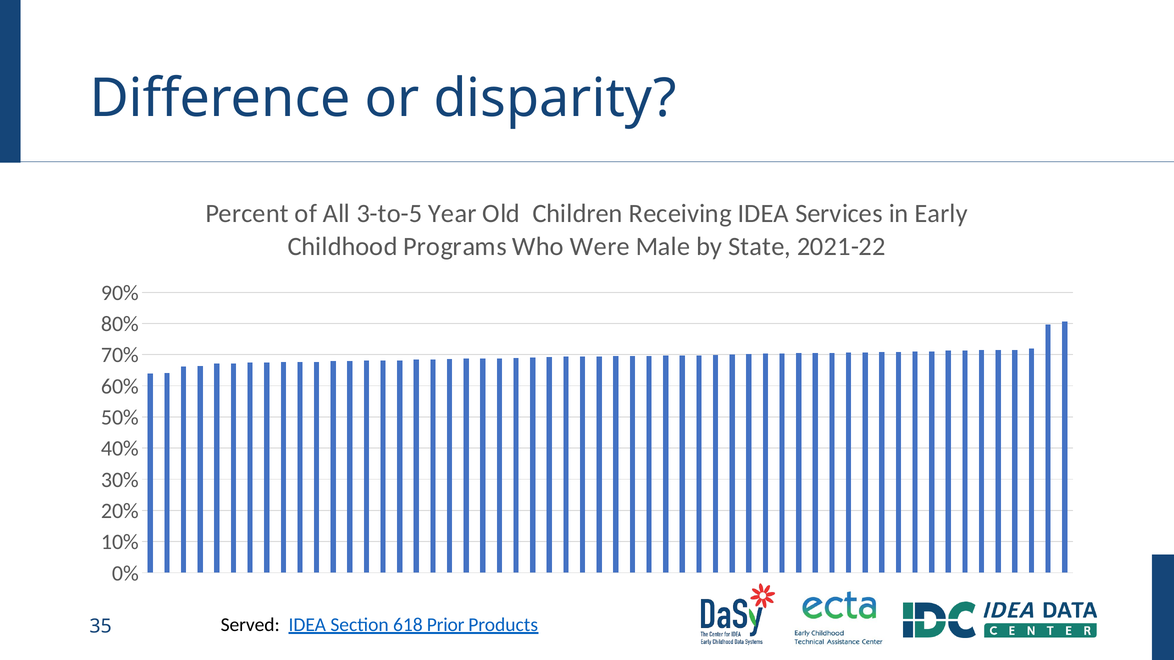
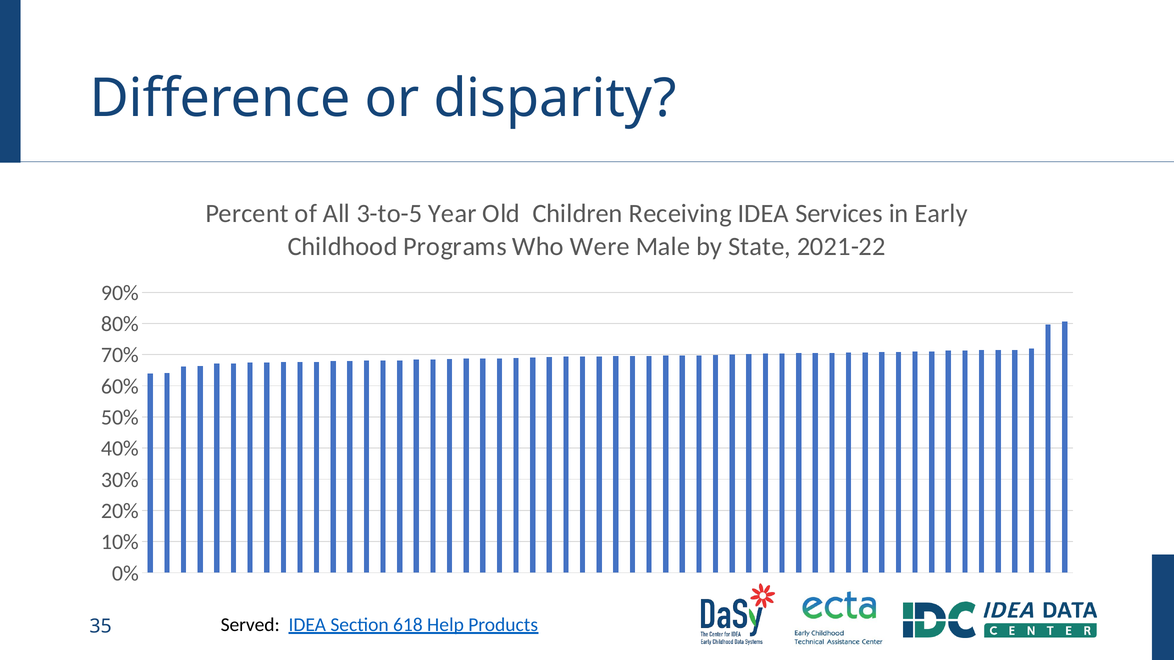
Prior: Prior -> Help
